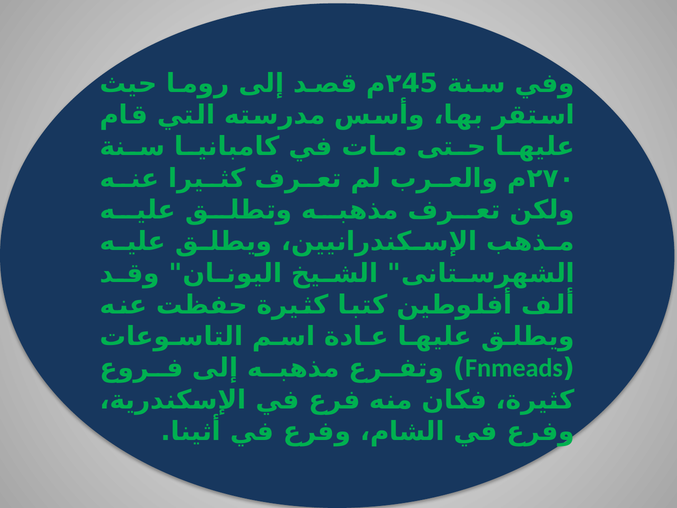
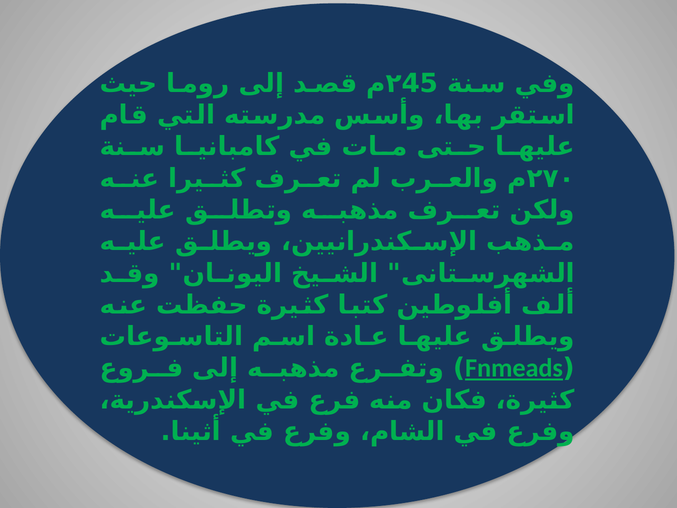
Fnmeads underline: none -> present
